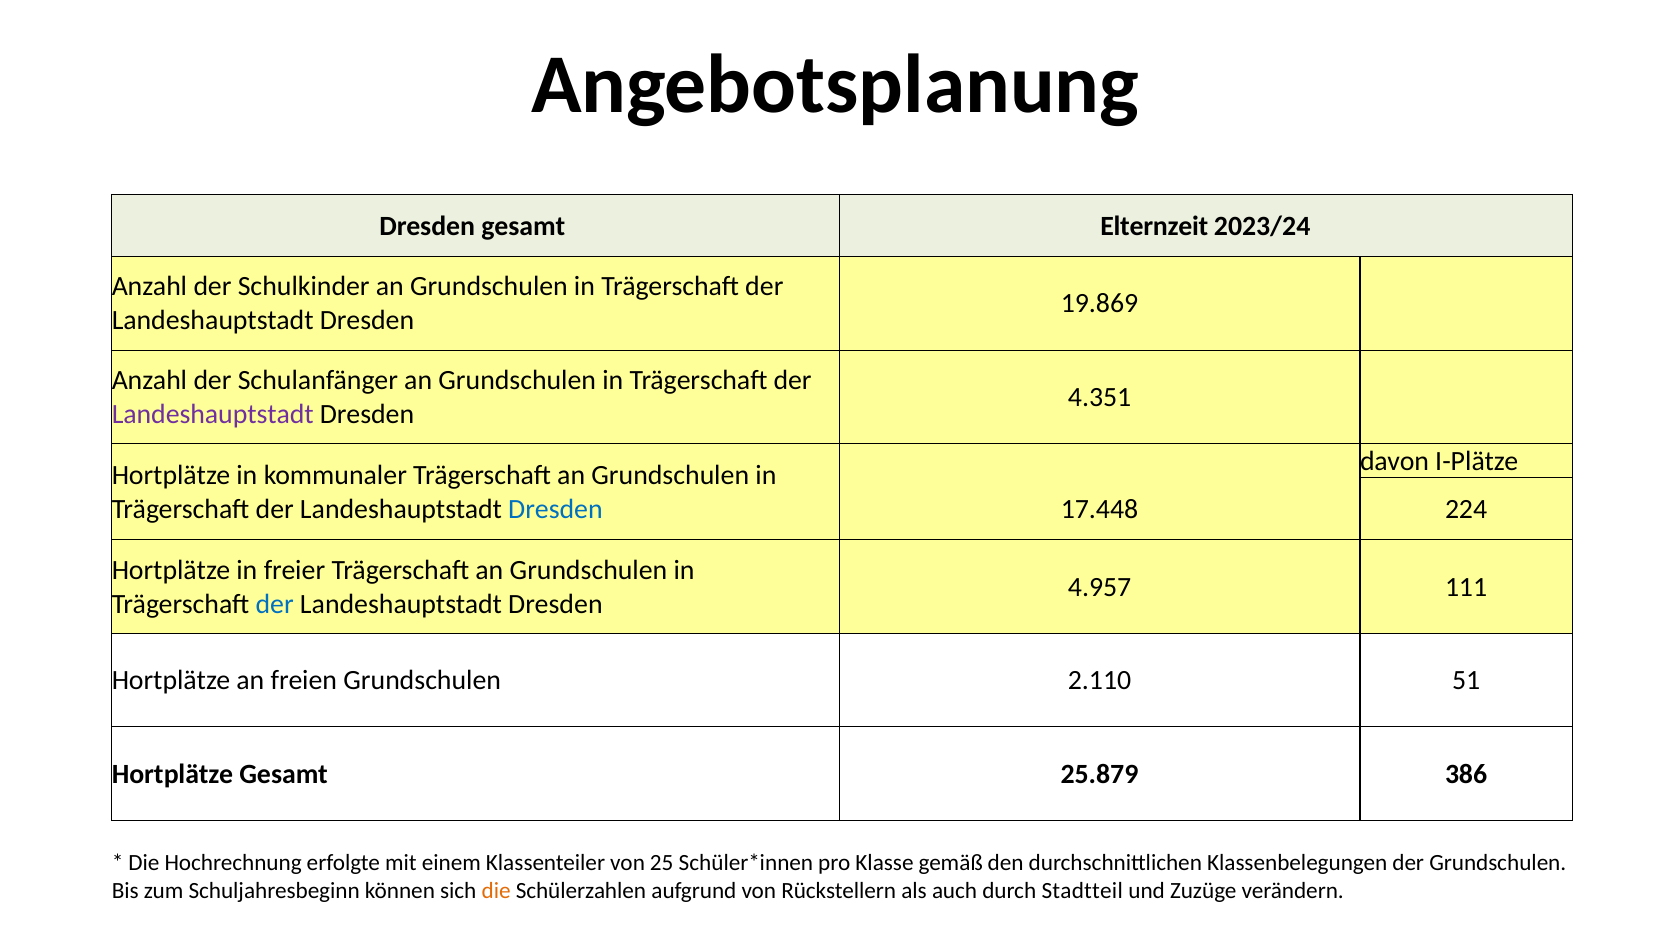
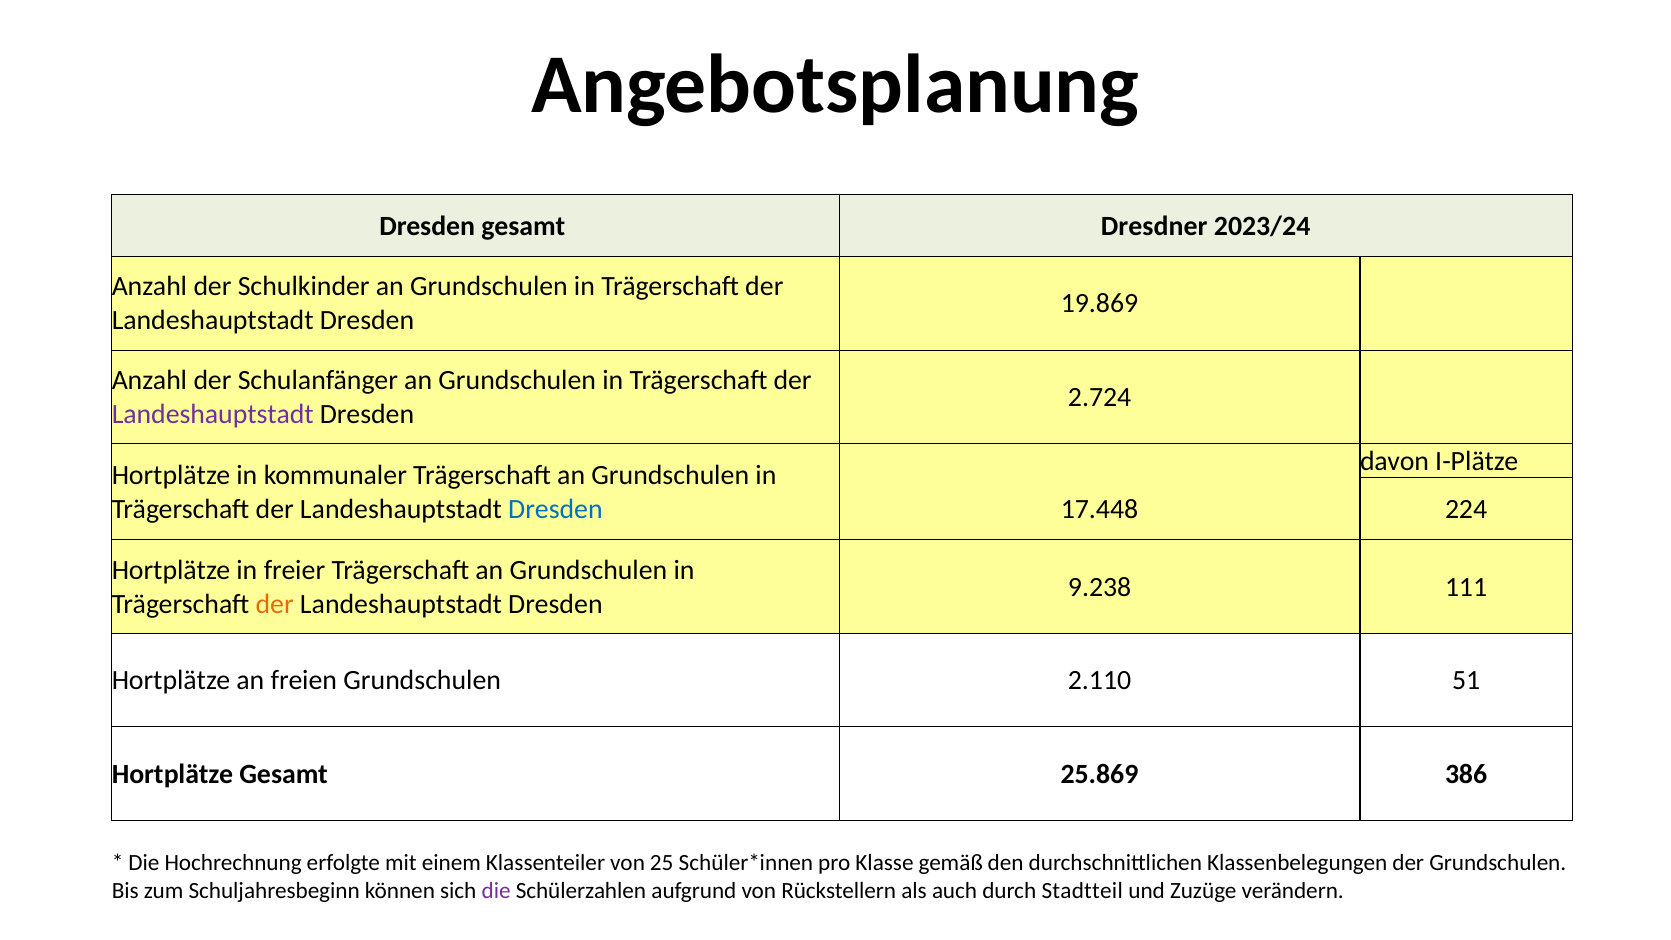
Elternzeit: Elternzeit -> Dresdner
4.351: 4.351 -> 2.724
4.957: 4.957 -> 9.238
der at (275, 604) colour: blue -> orange
25.879: 25.879 -> 25.869
die at (496, 891) colour: orange -> purple
